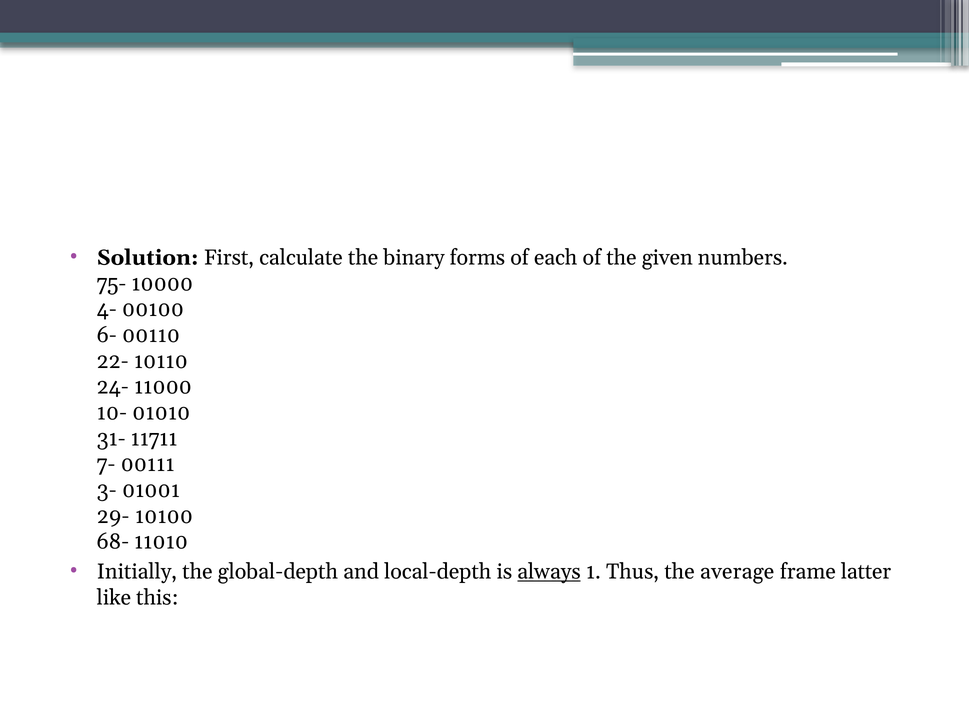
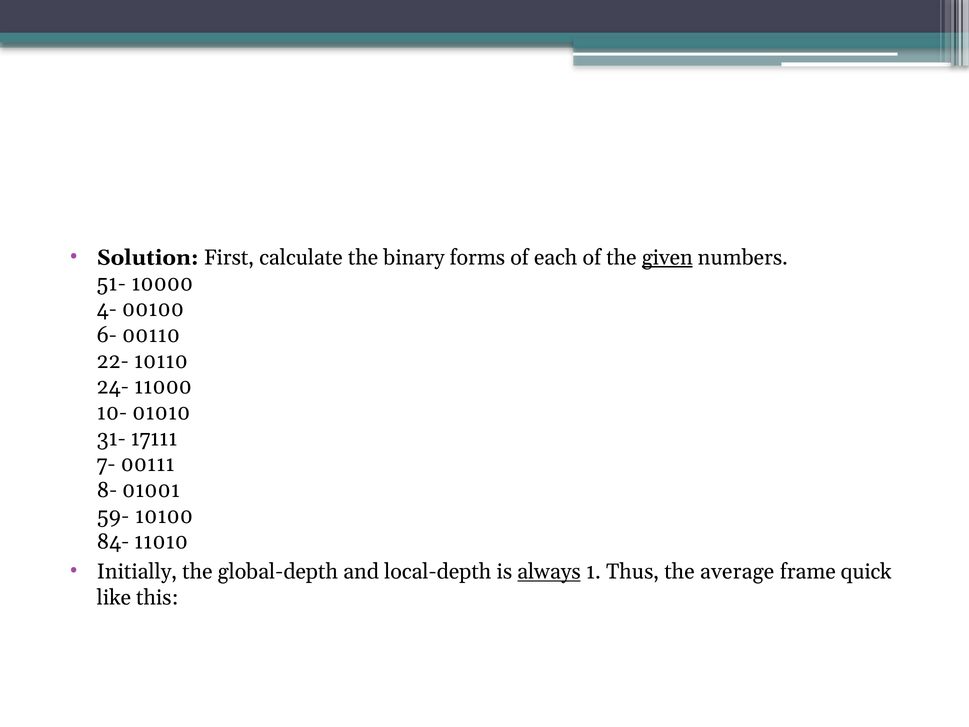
given underline: none -> present
75-: 75- -> 51-
11711: 11711 -> 17111
3-: 3- -> 8-
29-: 29- -> 59-
68-: 68- -> 84-
latter: latter -> quick
